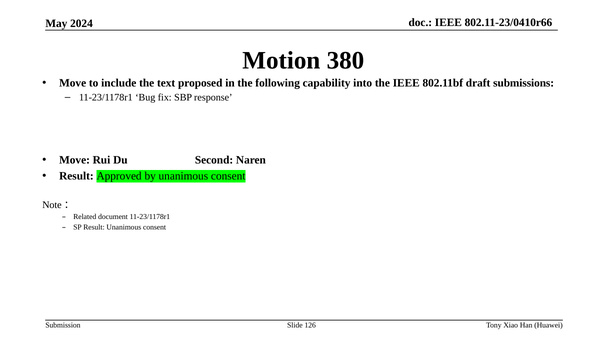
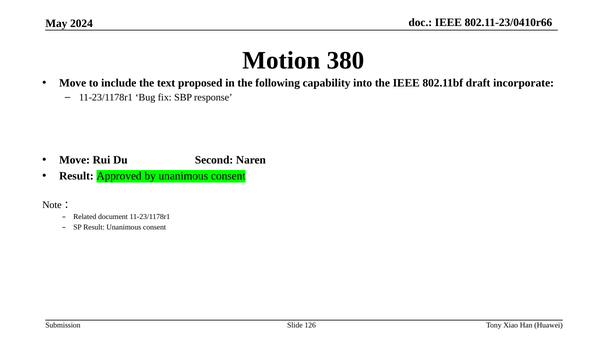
submissions: submissions -> incorporate
